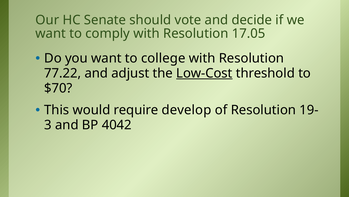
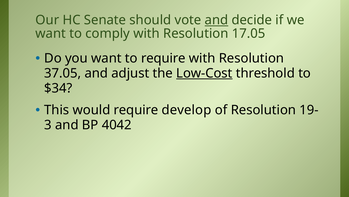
and at (216, 20) underline: none -> present
to college: college -> require
77.22: 77.22 -> 37.05
$70: $70 -> $34
